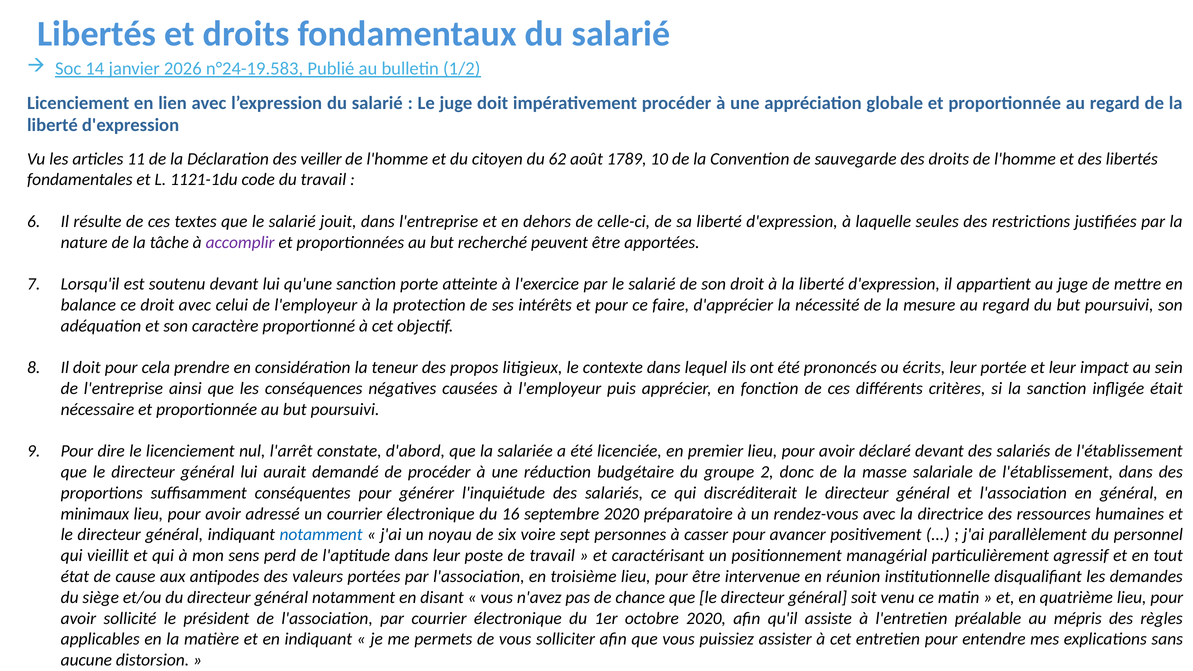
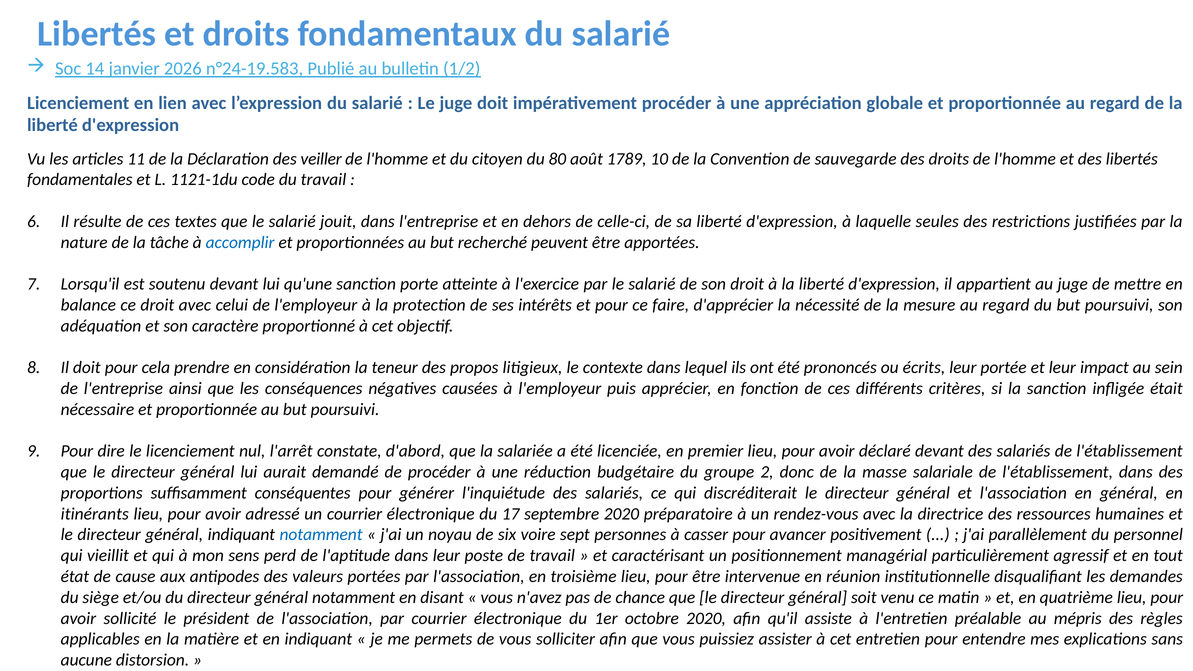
62: 62 -> 80
accomplir colour: purple -> blue
minimaux: minimaux -> itinérants
16: 16 -> 17
